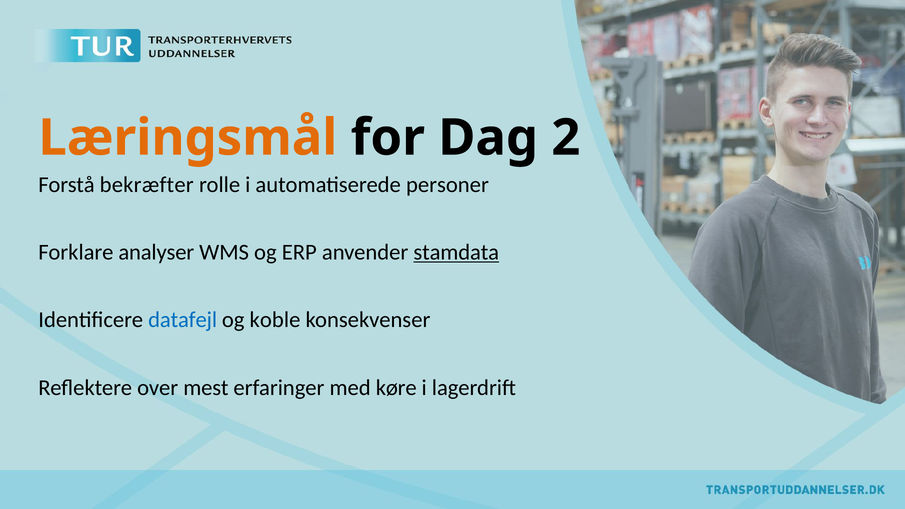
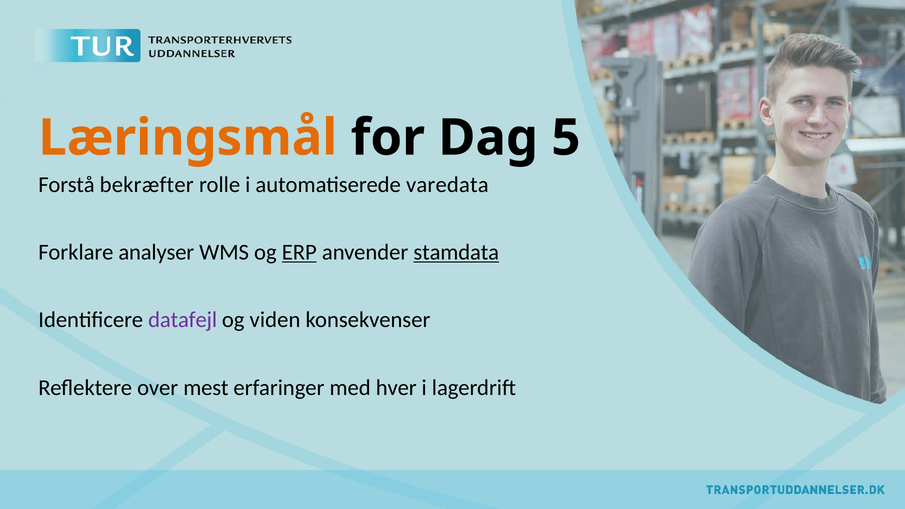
2: 2 -> 5
personer: personer -> varedata
ERP underline: none -> present
datafejl colour: blue -> purple
koble: koble -> viden
køre: køre -> hver
